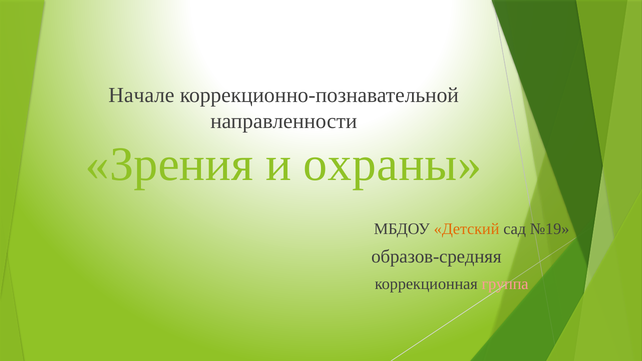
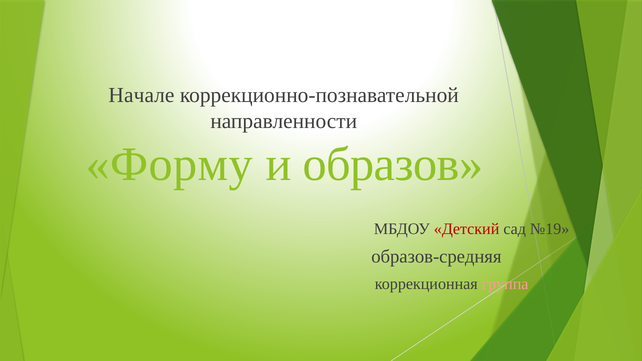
Зрения: Зрения -> Форму
охраны: охраны -> образов
Детский colour: orange -> red
